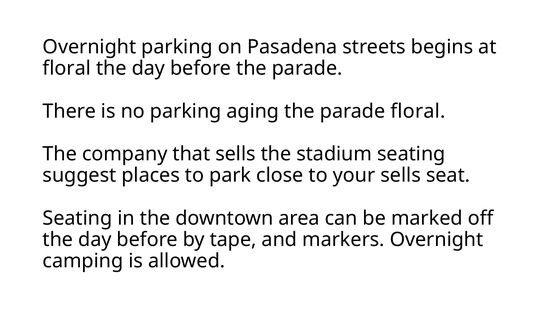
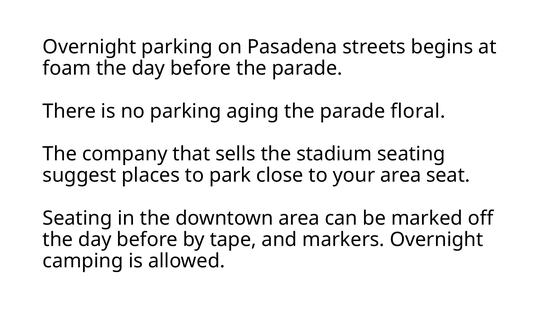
floral at (67, 68): floral -> foam
your sells: sells -> area
